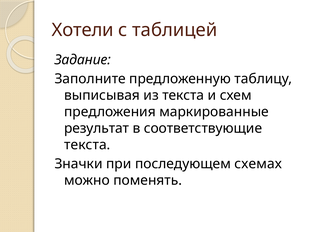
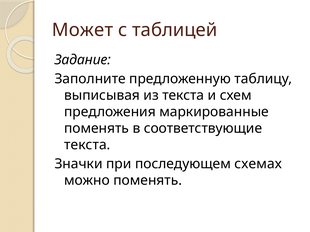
Хотели: Хотели -> Может
результат at (97, 129): результат -> поменять
